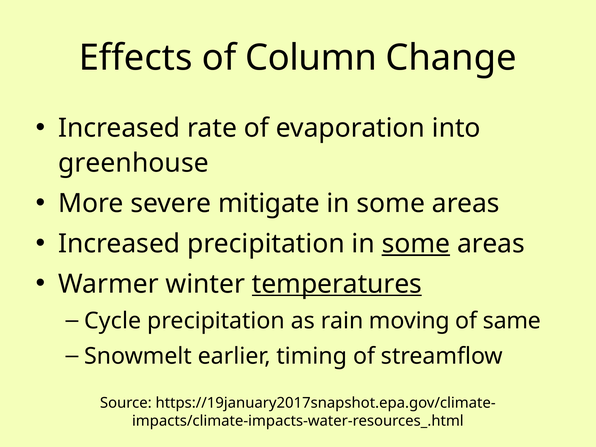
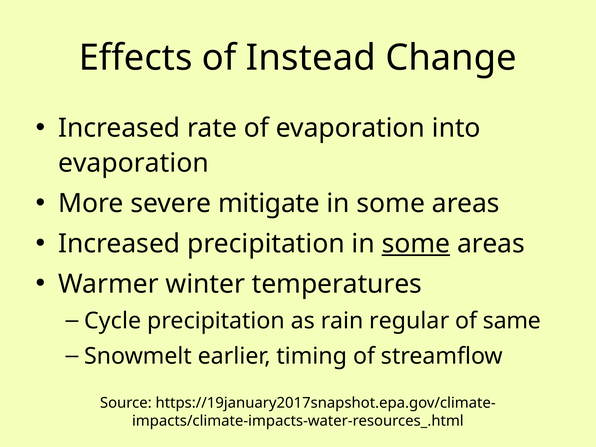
Column: Column -> Instead
greenhouse at (133, 163): greenhouse -> evaporation
temperatures underline: present -> none
moving: moving -> regular
